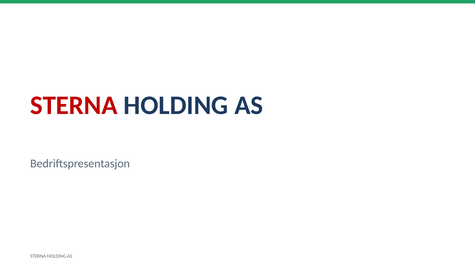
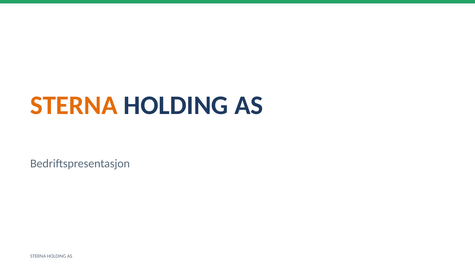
STERNA at (74, 105) colour: red -> orange
